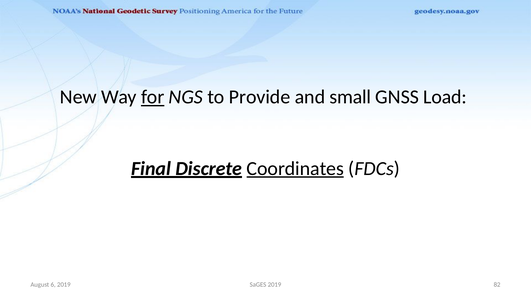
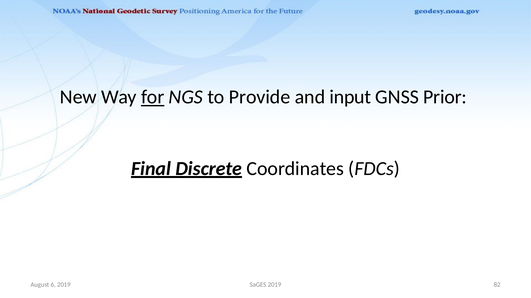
small: small -> input
Load: Load -> Prior
Coordinates underline: present -> none
